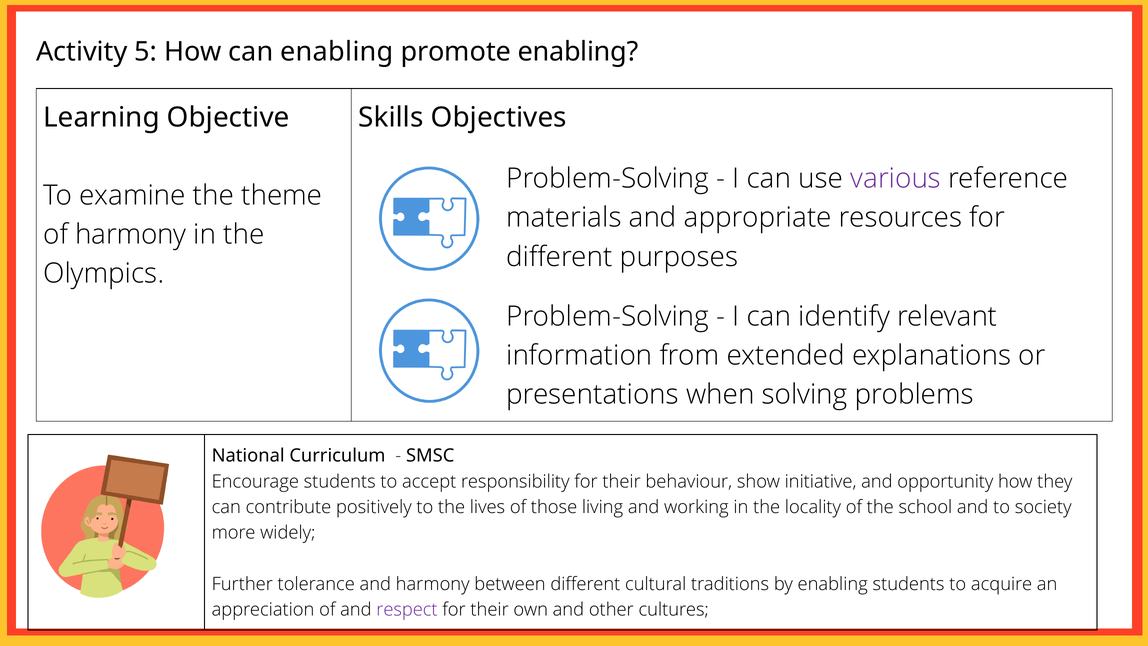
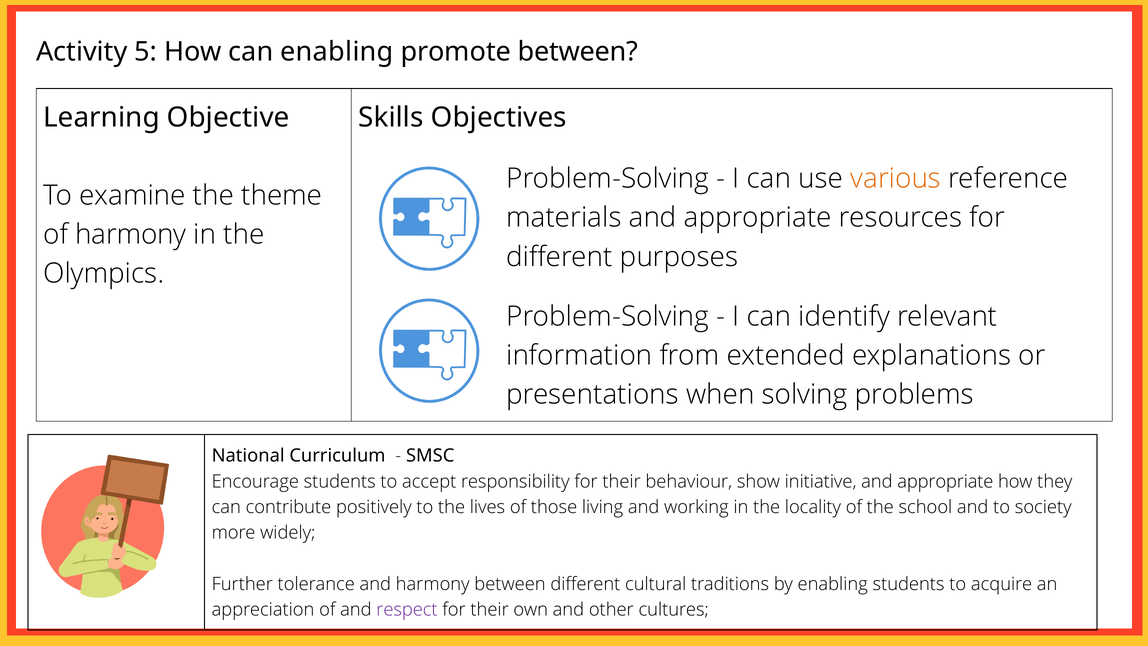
promote enabling: enabling -> between
various colour: purple -> orange
initiative and opportunity: opportunity -> appropriate
